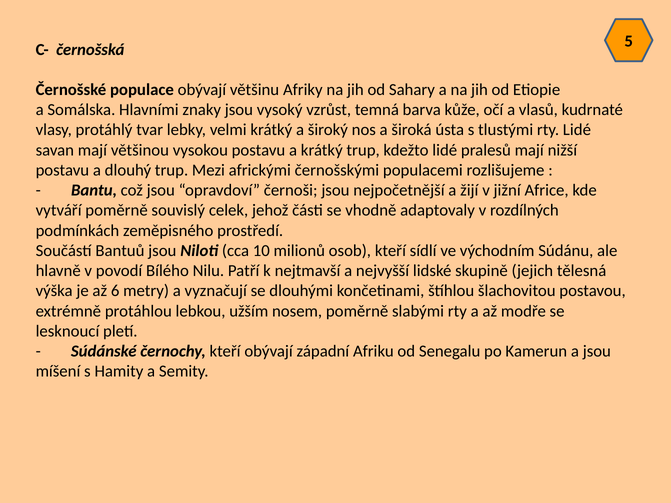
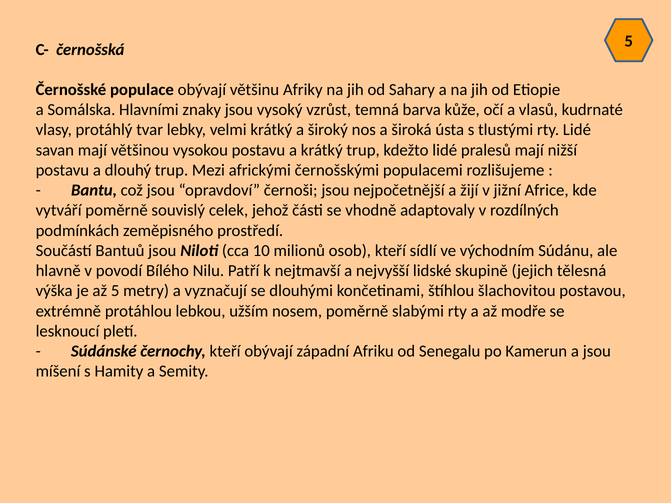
až 6: 6 -> 5
